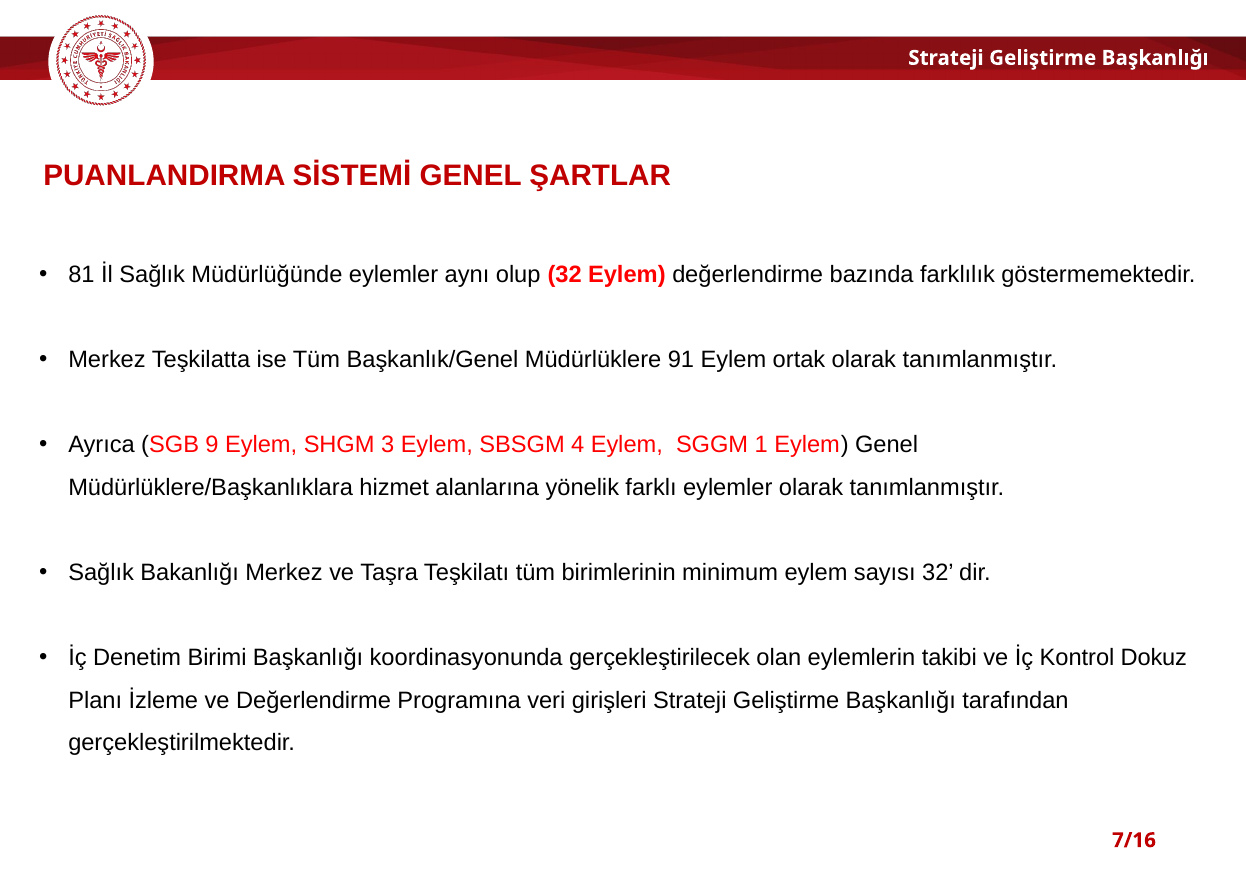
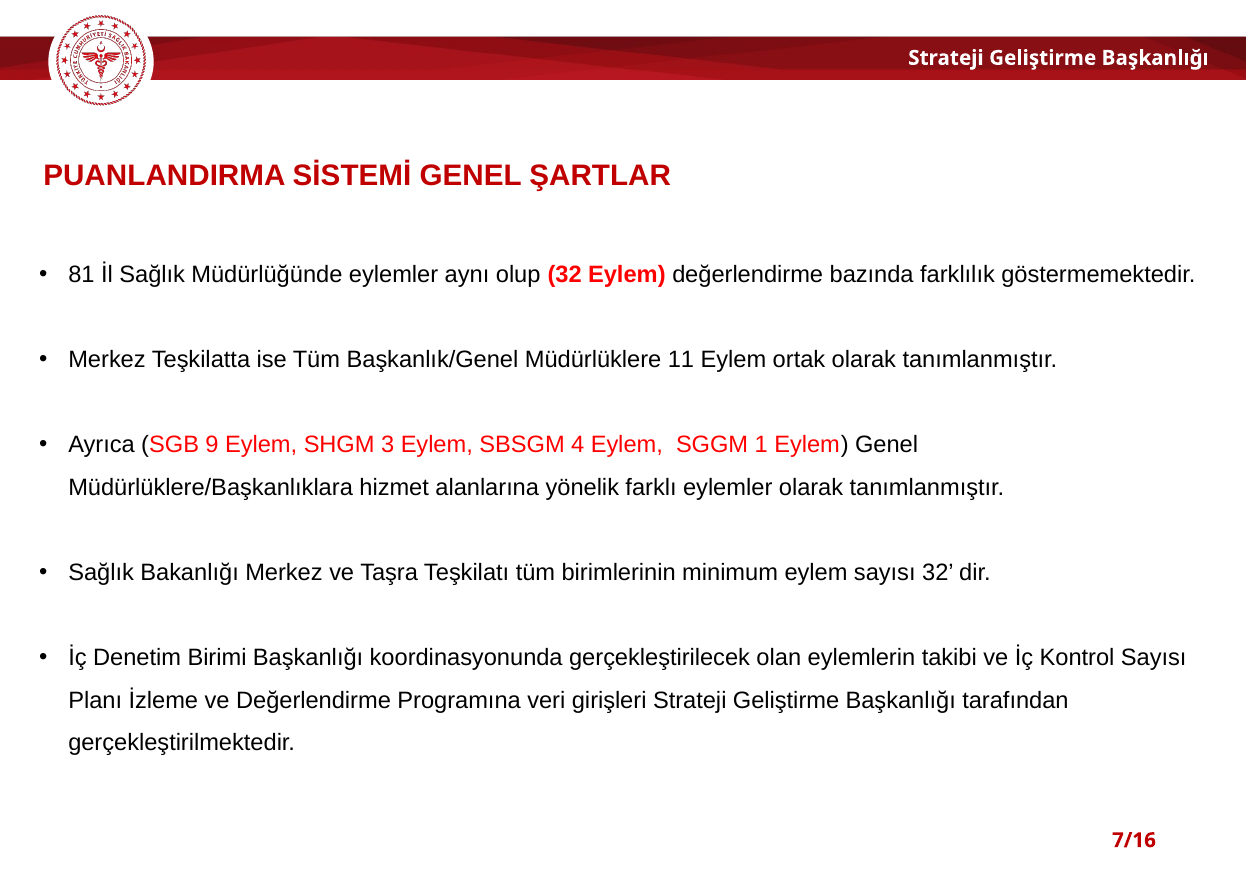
91: 91 -> 11
Kontrol Dokuz: Dokuz -> Sayısı
